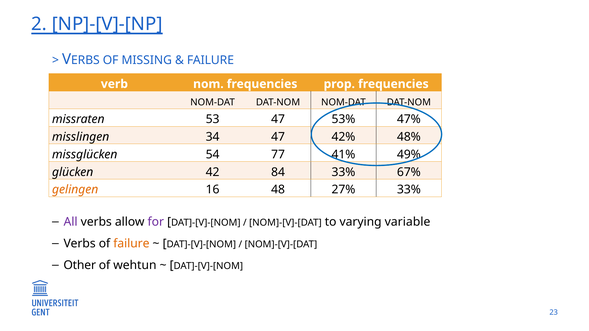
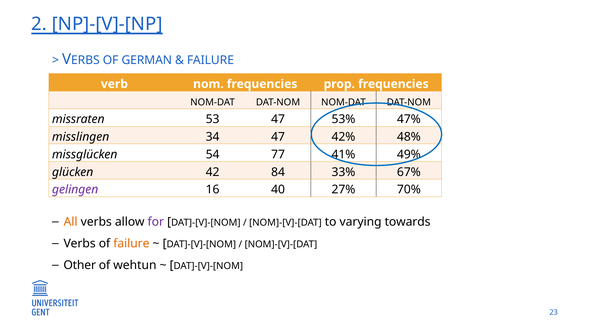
MISSING: MISSING -> GERMAN
gelingen colour: orange -> purple
48: 48 -> 40
27% 33%: 33% -> 70%
All colour: purple -> orange
variable: variable -> towards
